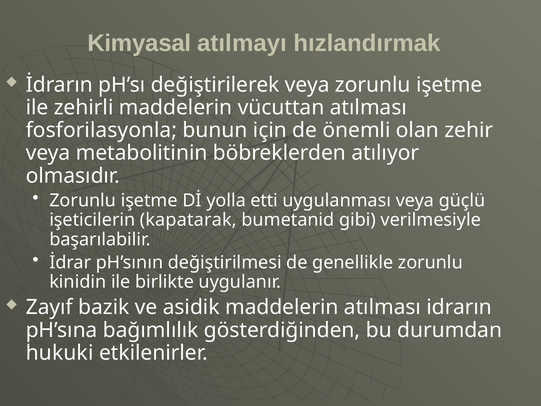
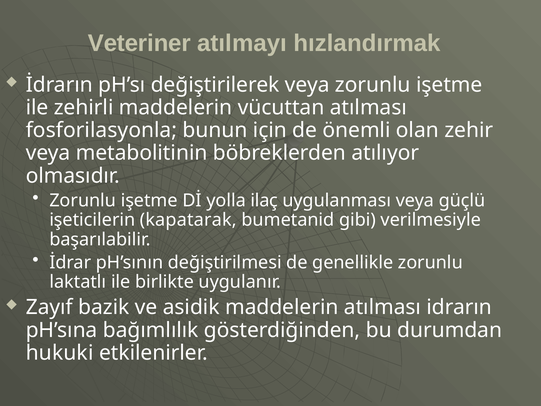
Kimyasal: Kimyasal -> Veteriner
etti: etti -> ilaç
kinidin: kinidin -> laktatlı
